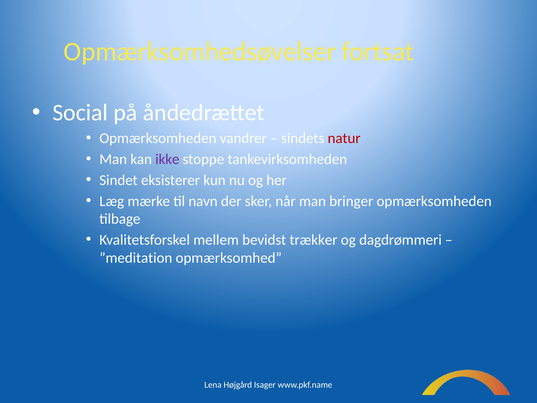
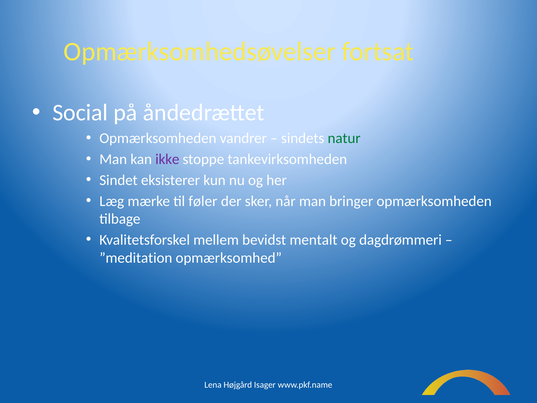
natur colour: red -> green
navn: navn -> føler
trækker: trækker -> mentalt
